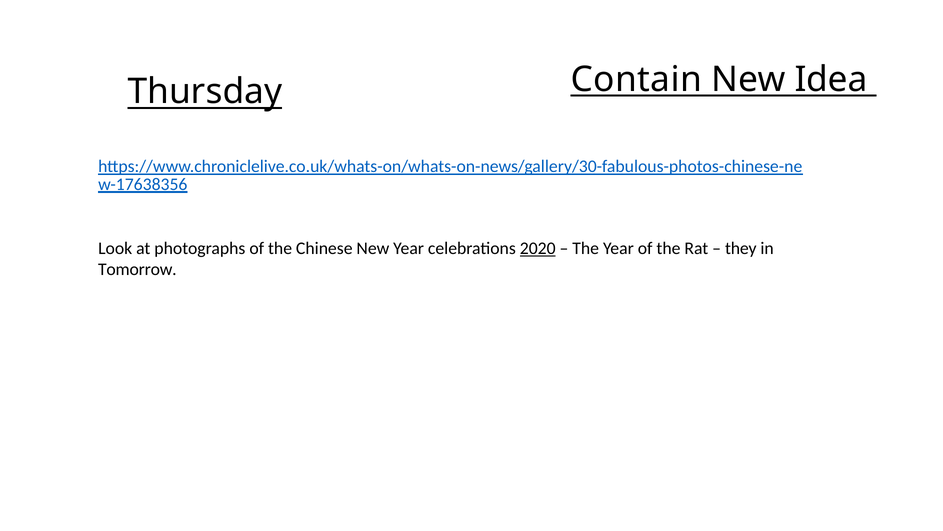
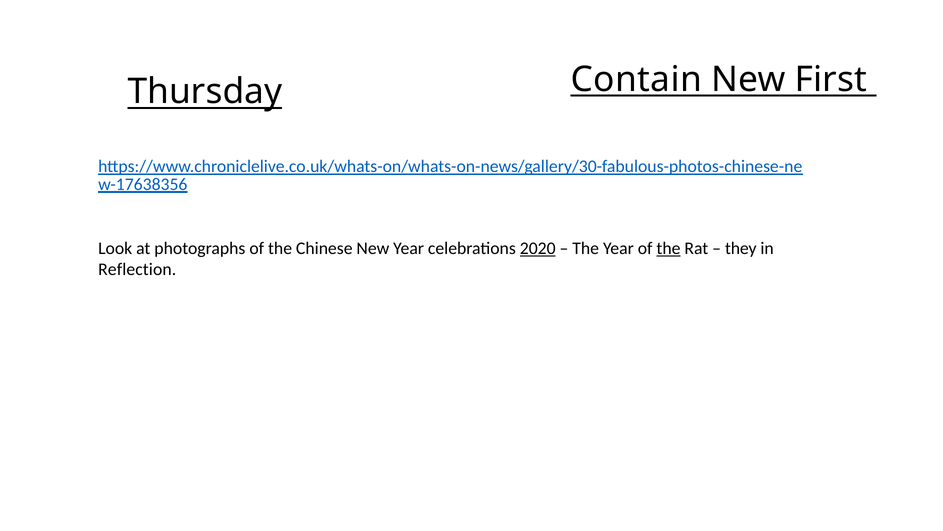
Idea: Idea -> First
the at (668, 248) underline: none -> present
Tomorrow: Tomorrow -> Reflection
